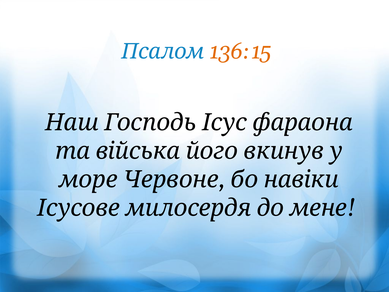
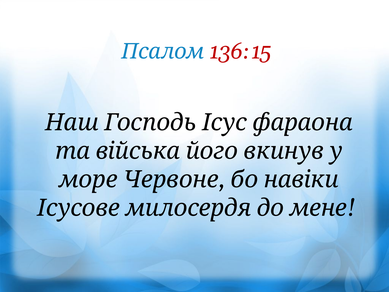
136:15 colour: orange -> red
